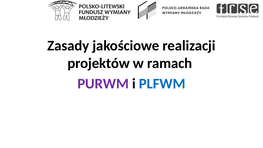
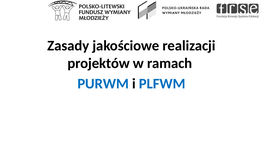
PURWM colour: purple -> blue
